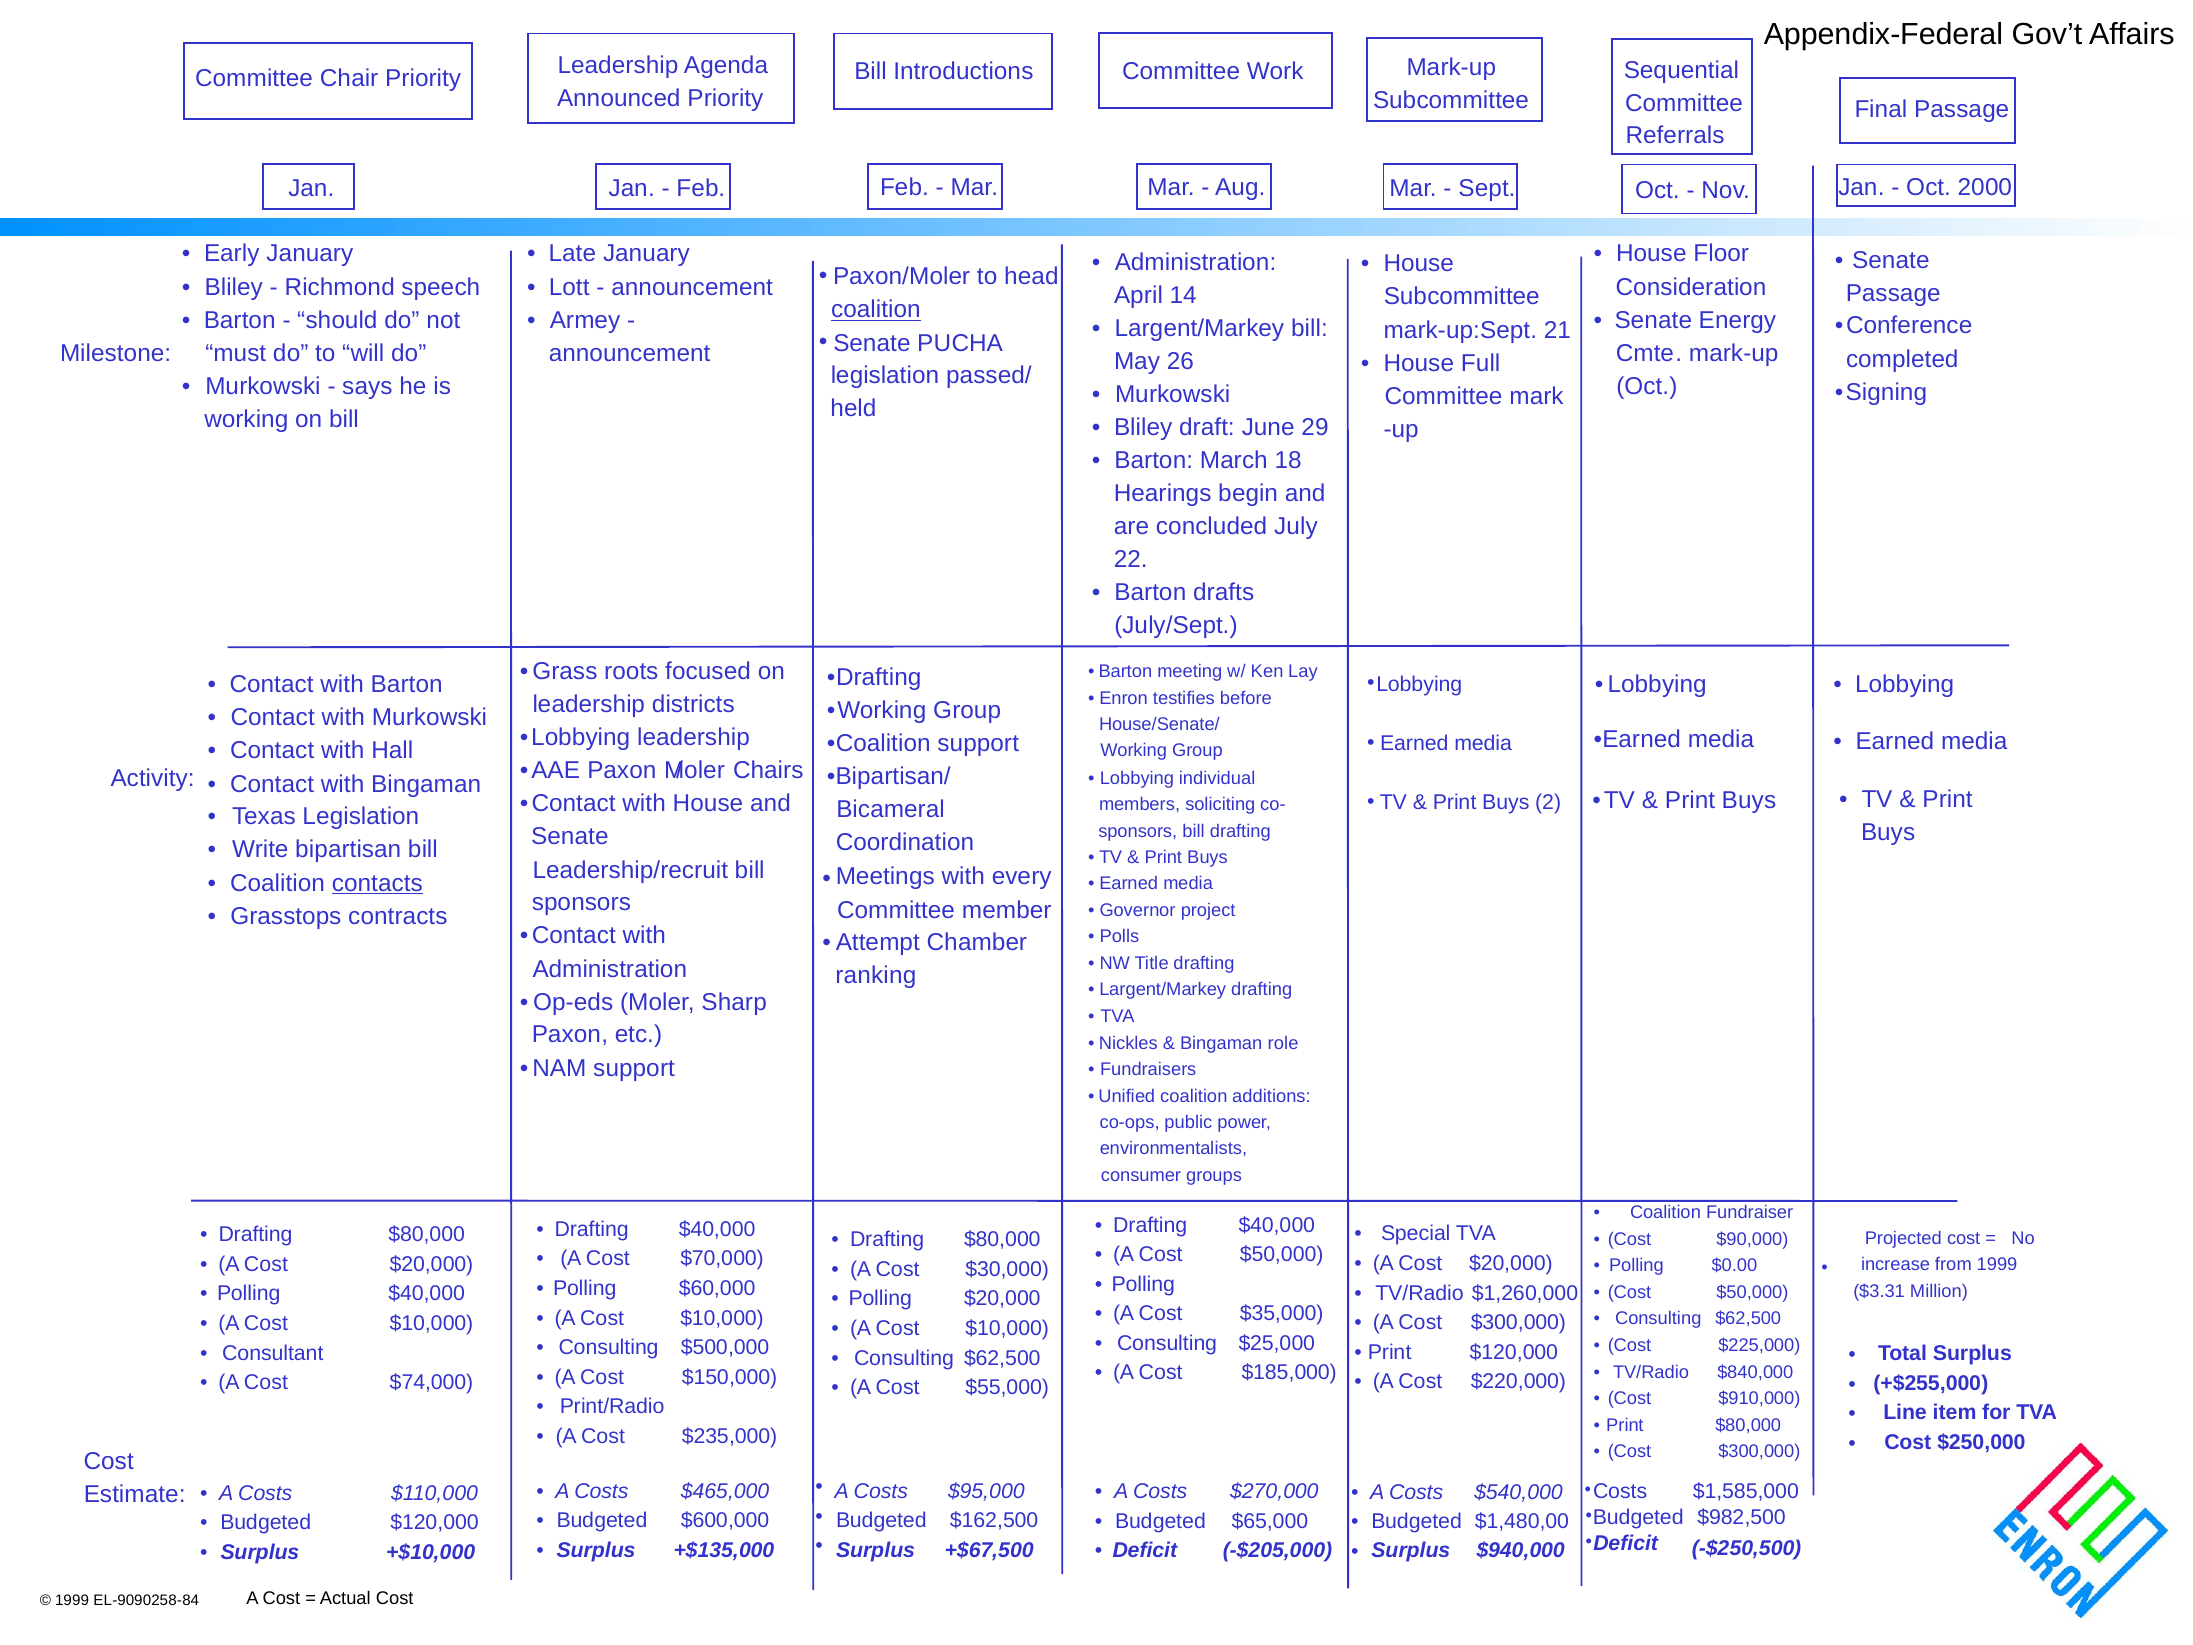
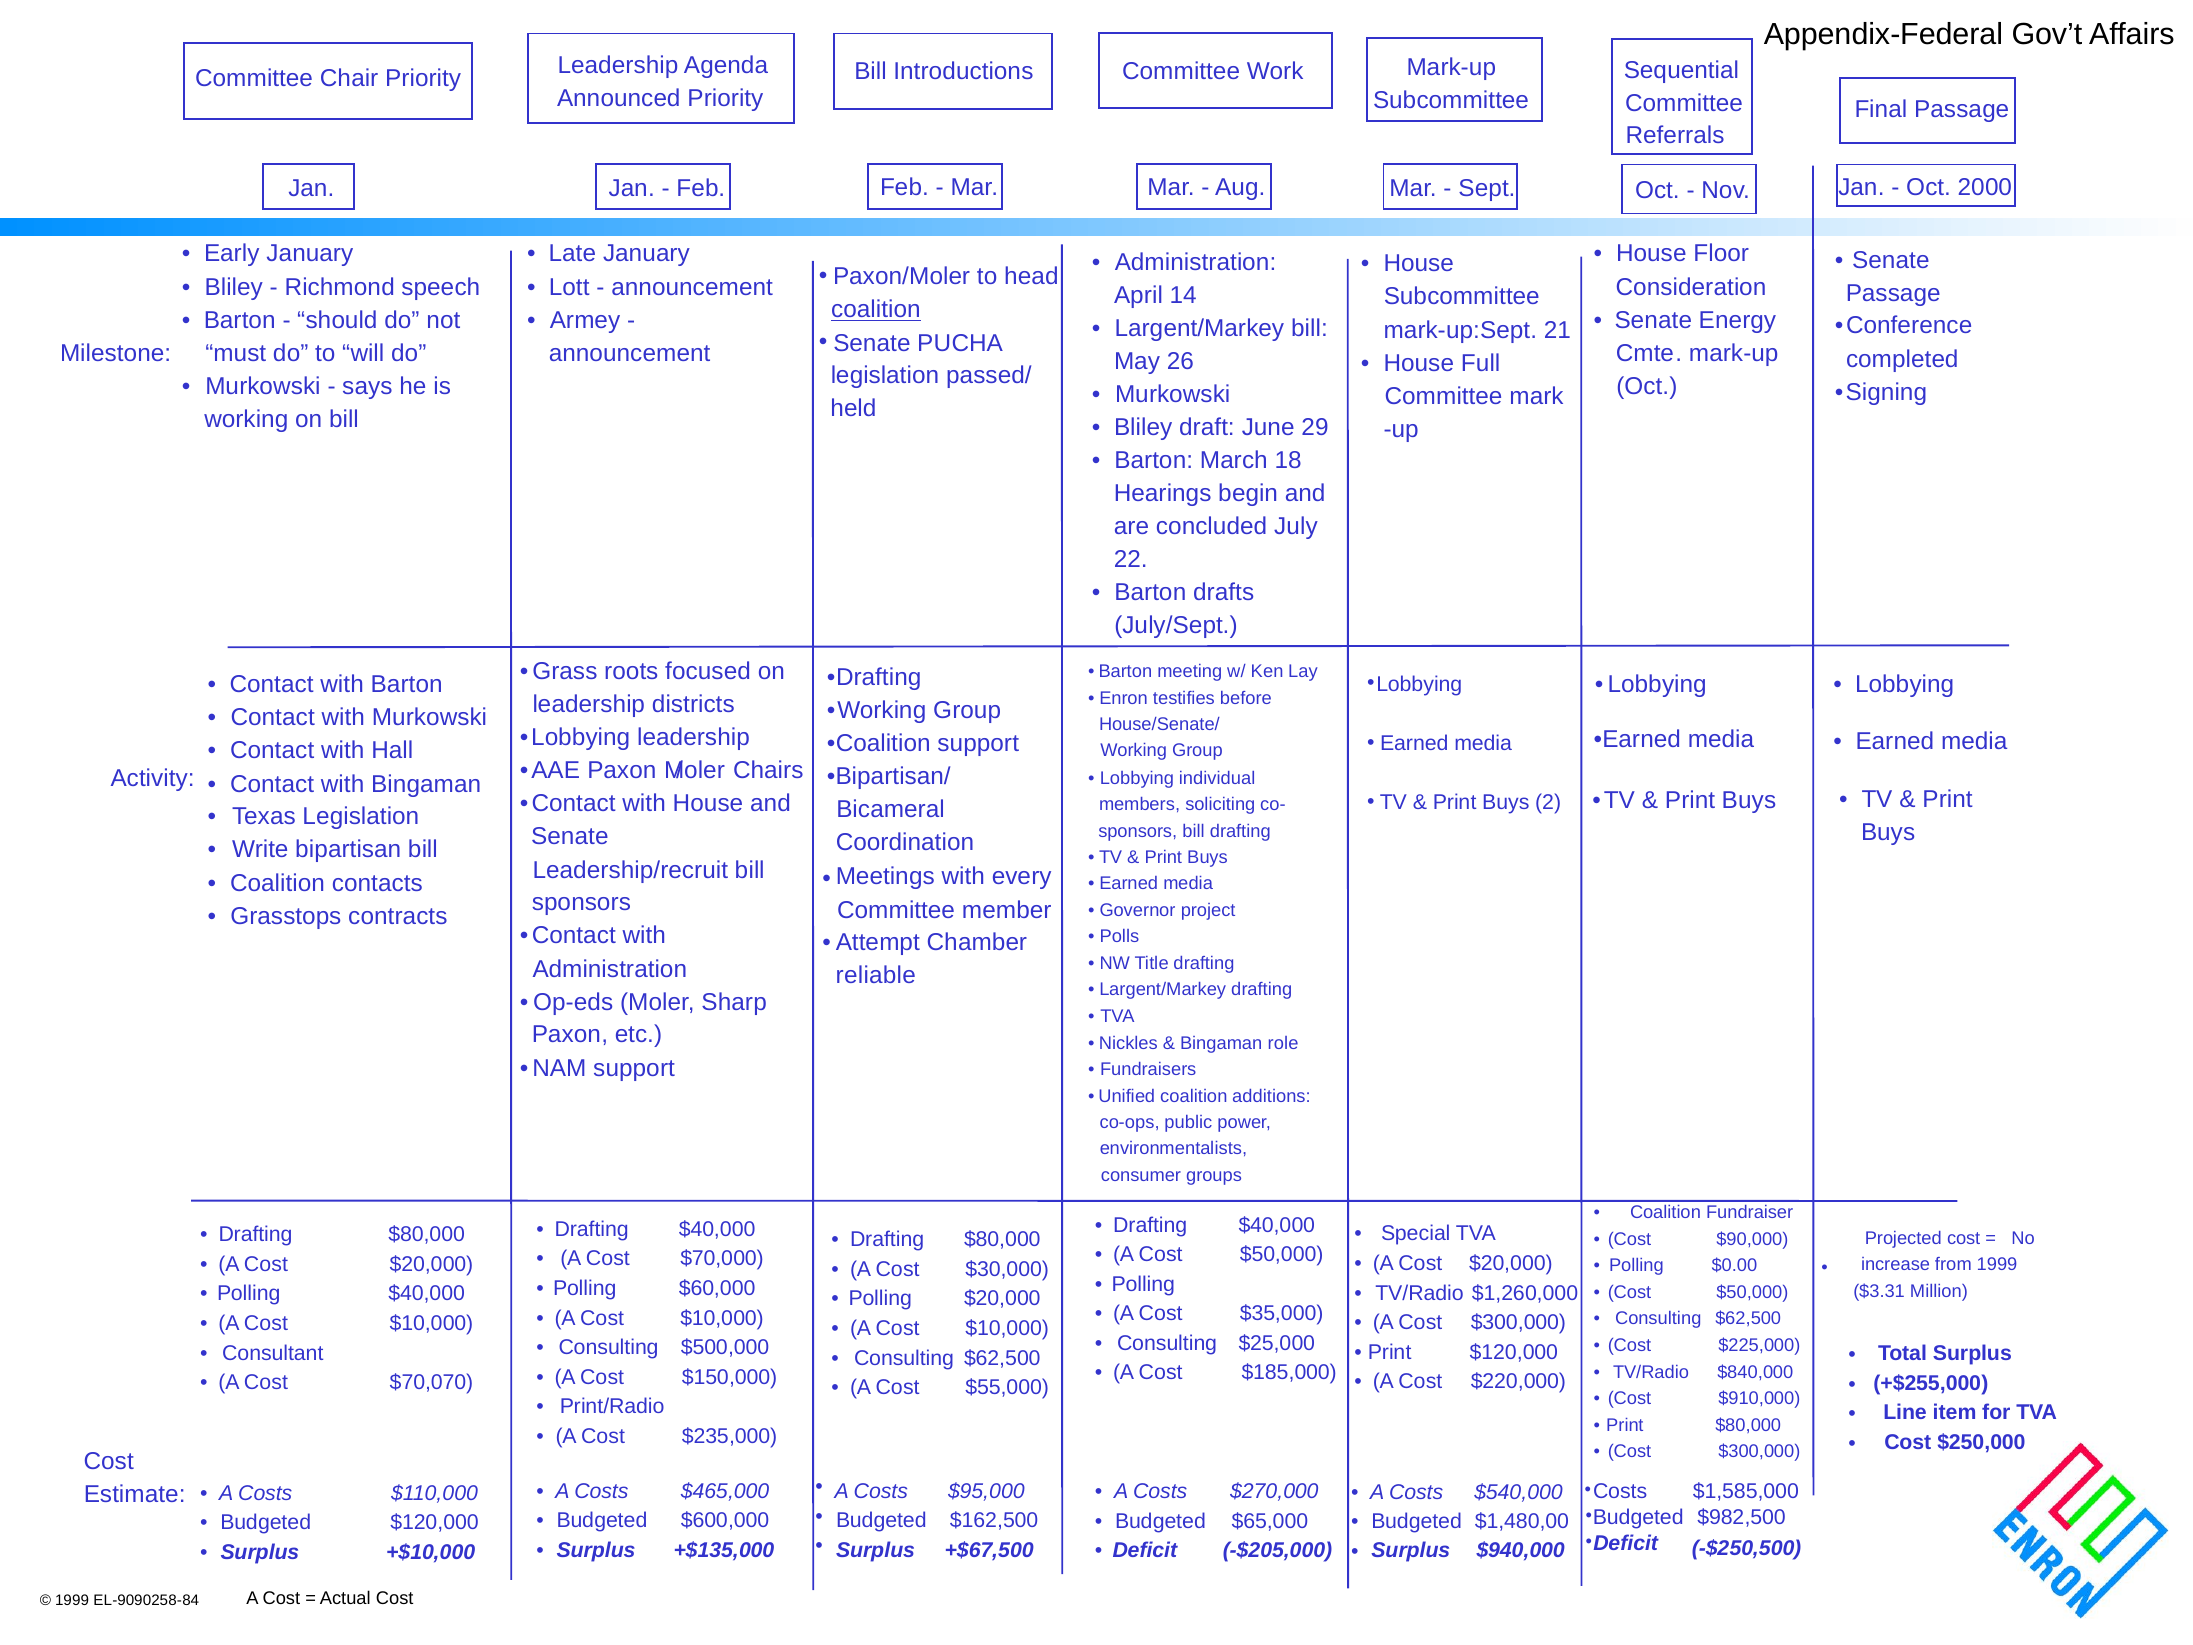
contacts underline: present -> none
ranking: ranking -> reliable
$74,000: $74,000 -> $70,070
